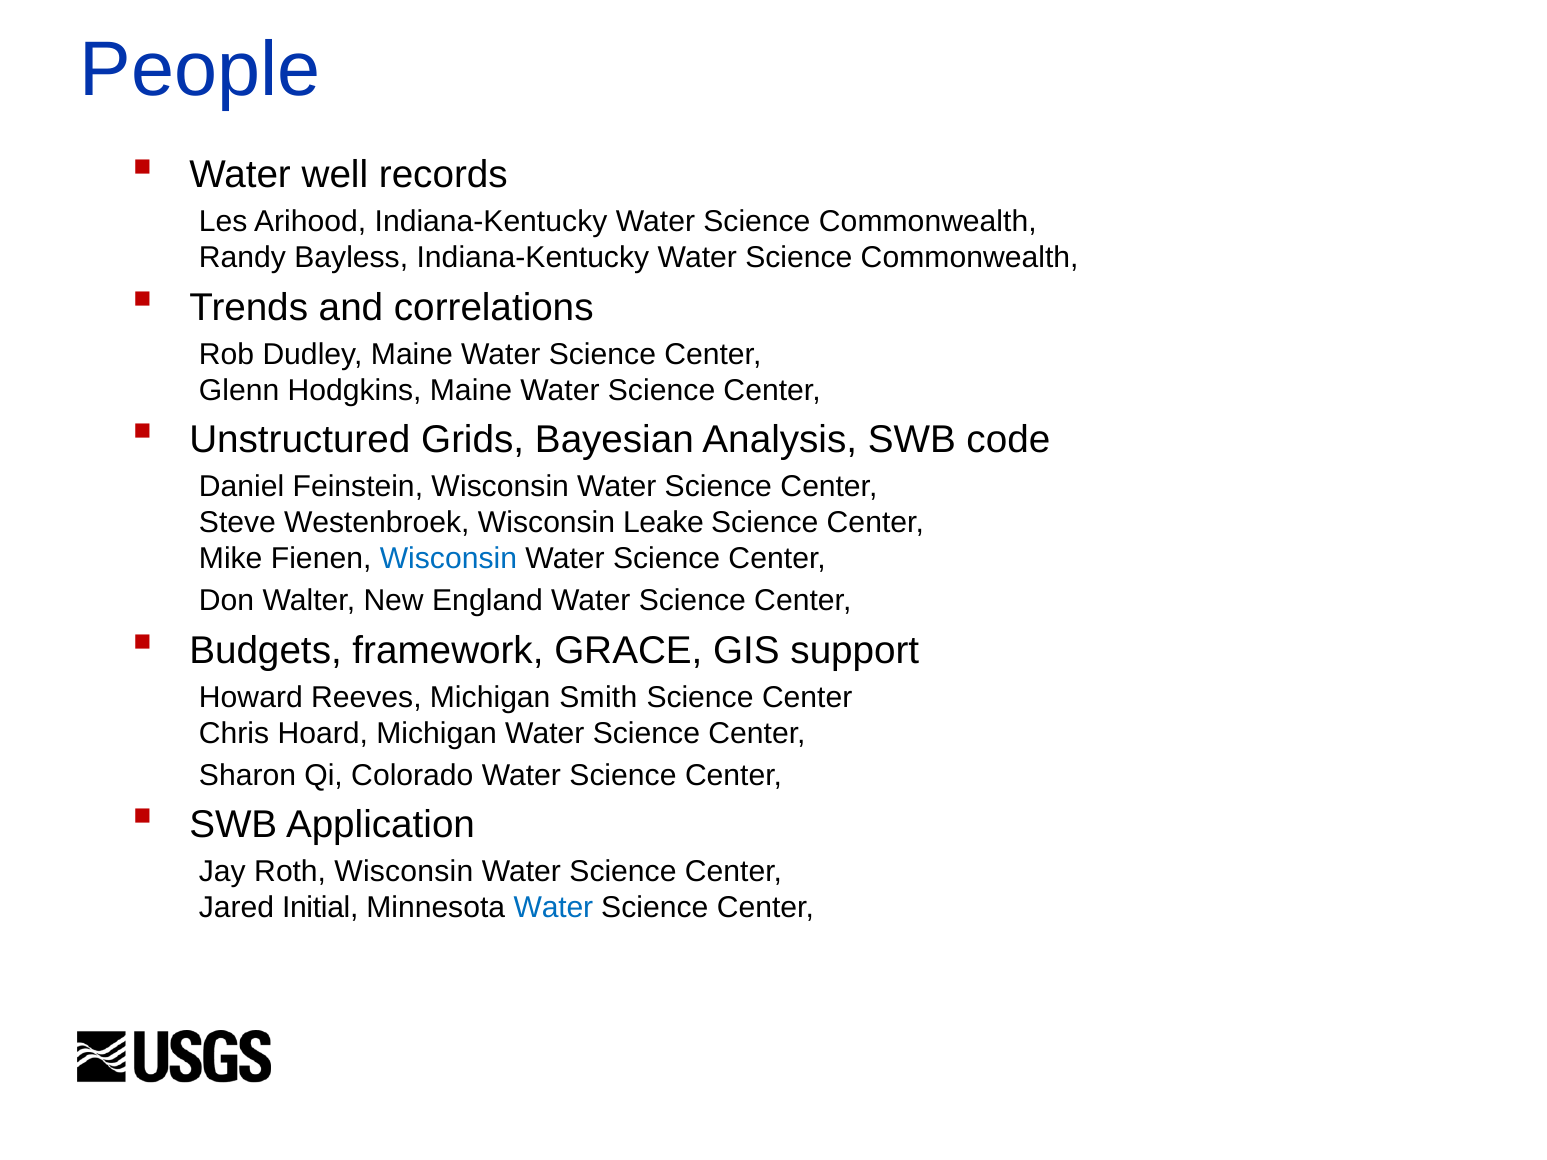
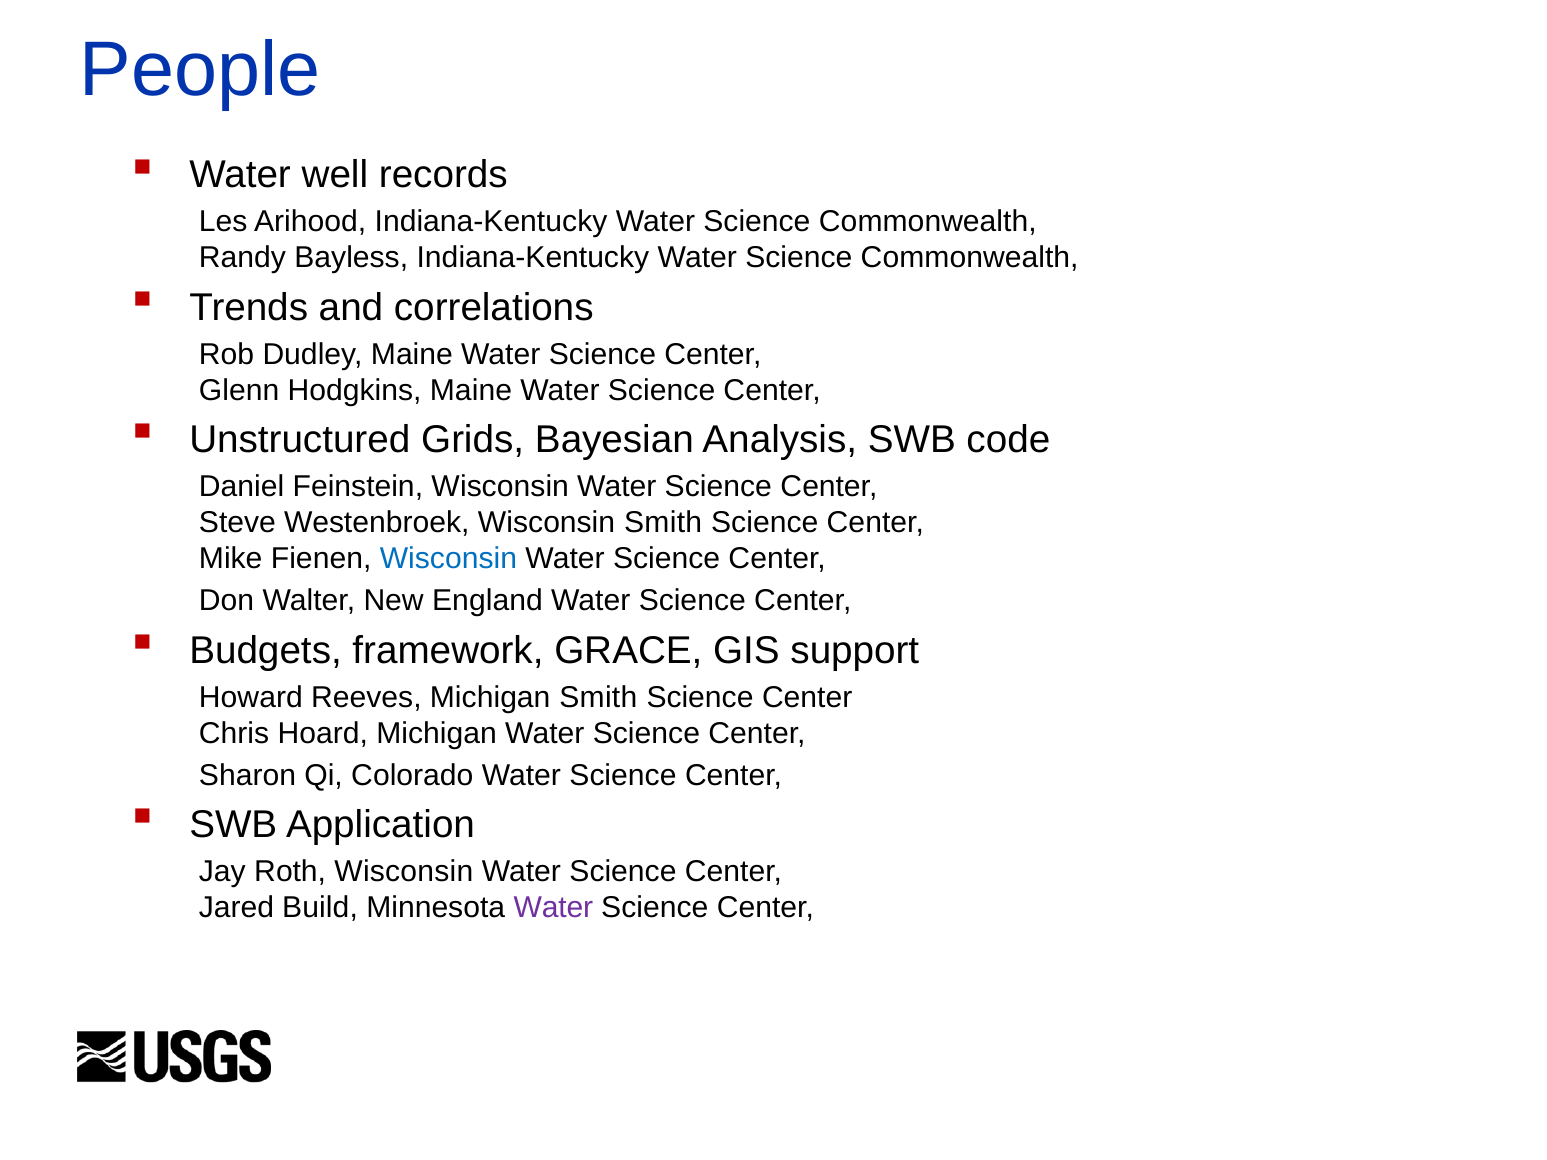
Wisconsin Leake: Leake -> Smith
Initial: Initial -> Build
Water at (553, 908) colour: blue -> purple
